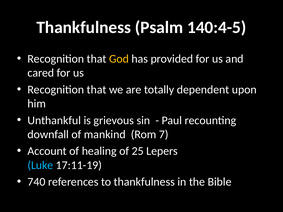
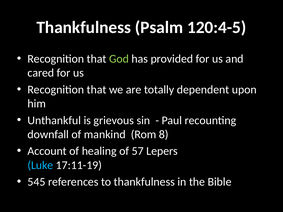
140:4-5: 140:4-5 -> 120:4-5
God colour: yellow -> light green
7: 7 -> 8
25: 25 -> 57
740: 740 -> 545
